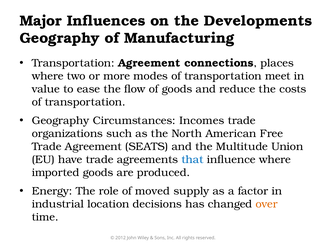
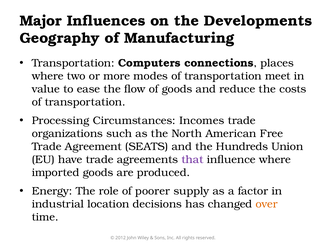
Transportation Agreement: Agreement -> Computers
Geography at (61, 121): Geography -> Processing
Multitude: Multitude -> Hundreds
that colour: blue -> purple
moved: moved -> poorer
